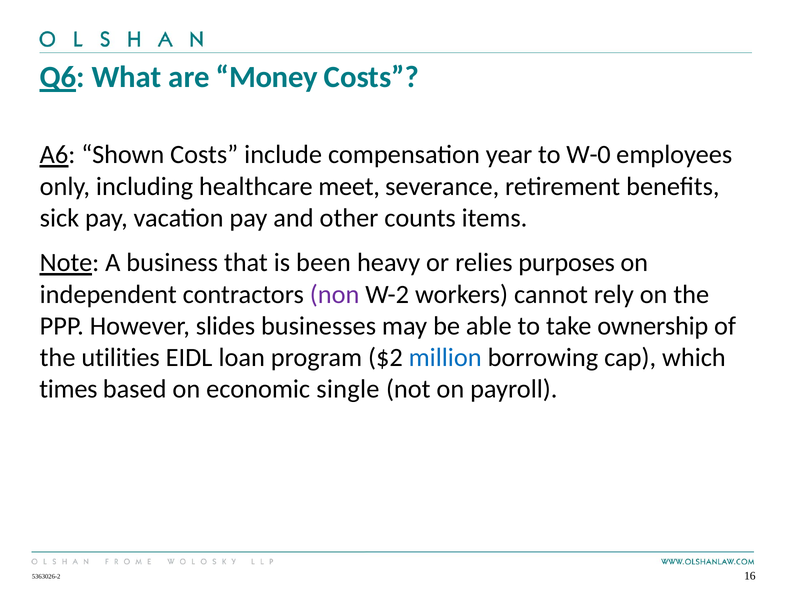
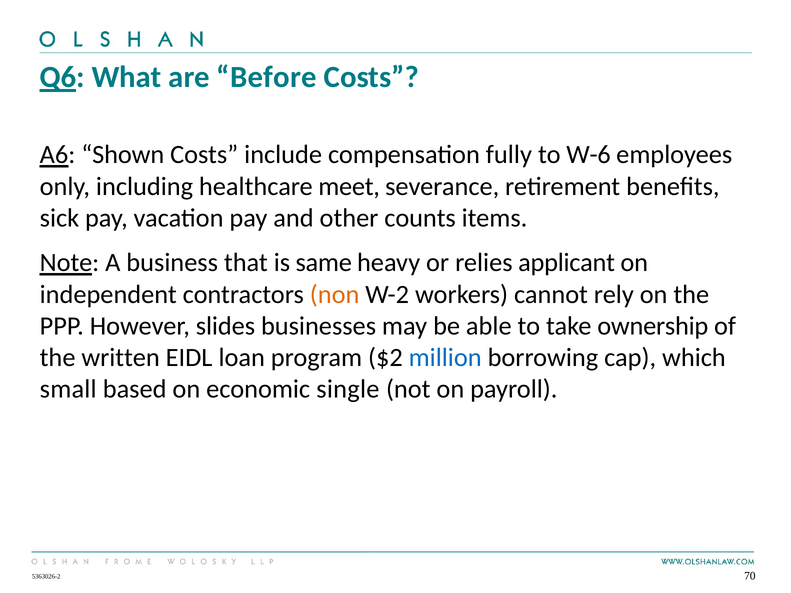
Money: Money -> Before
year: year -> fully
W-0: W-0 -> W-6
been: been -> same
purposes: purposes -> applicant
non colour: purple -> orange
utilities: utilities -> written
times: times -> small
16: 16 -> 70
